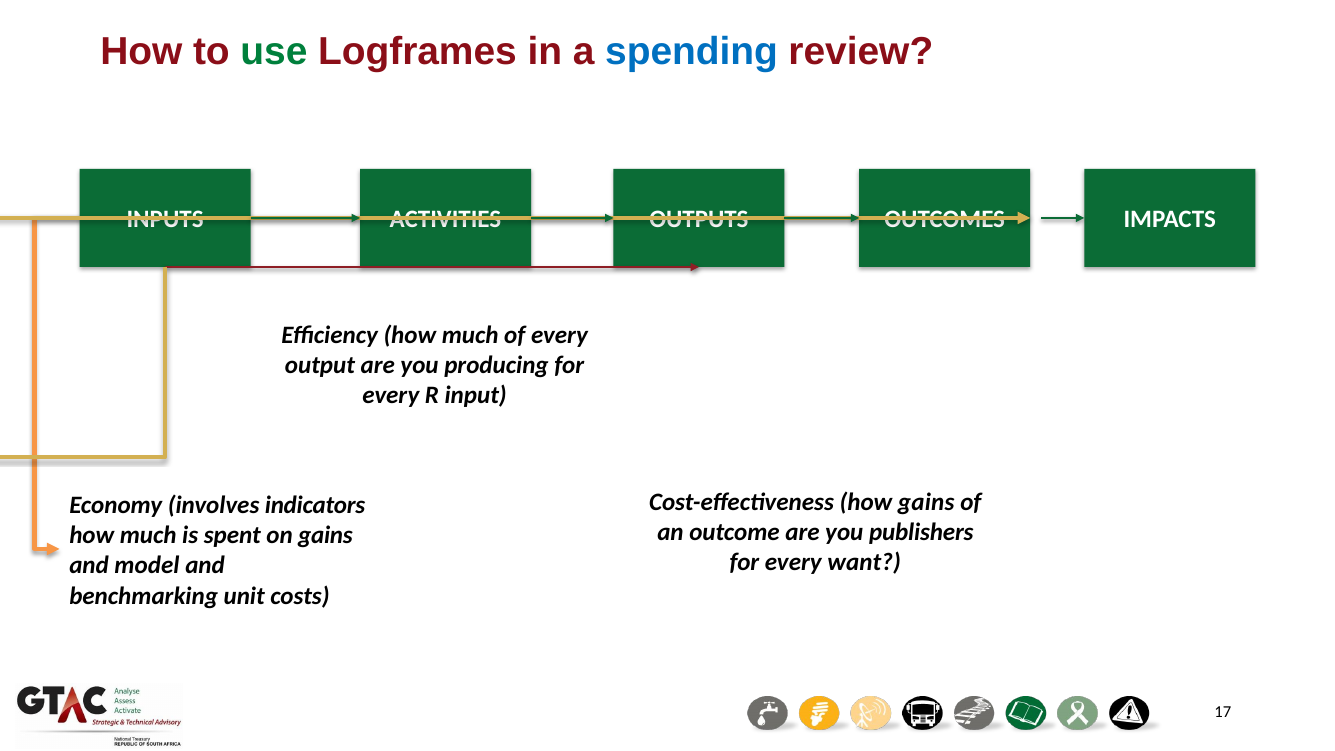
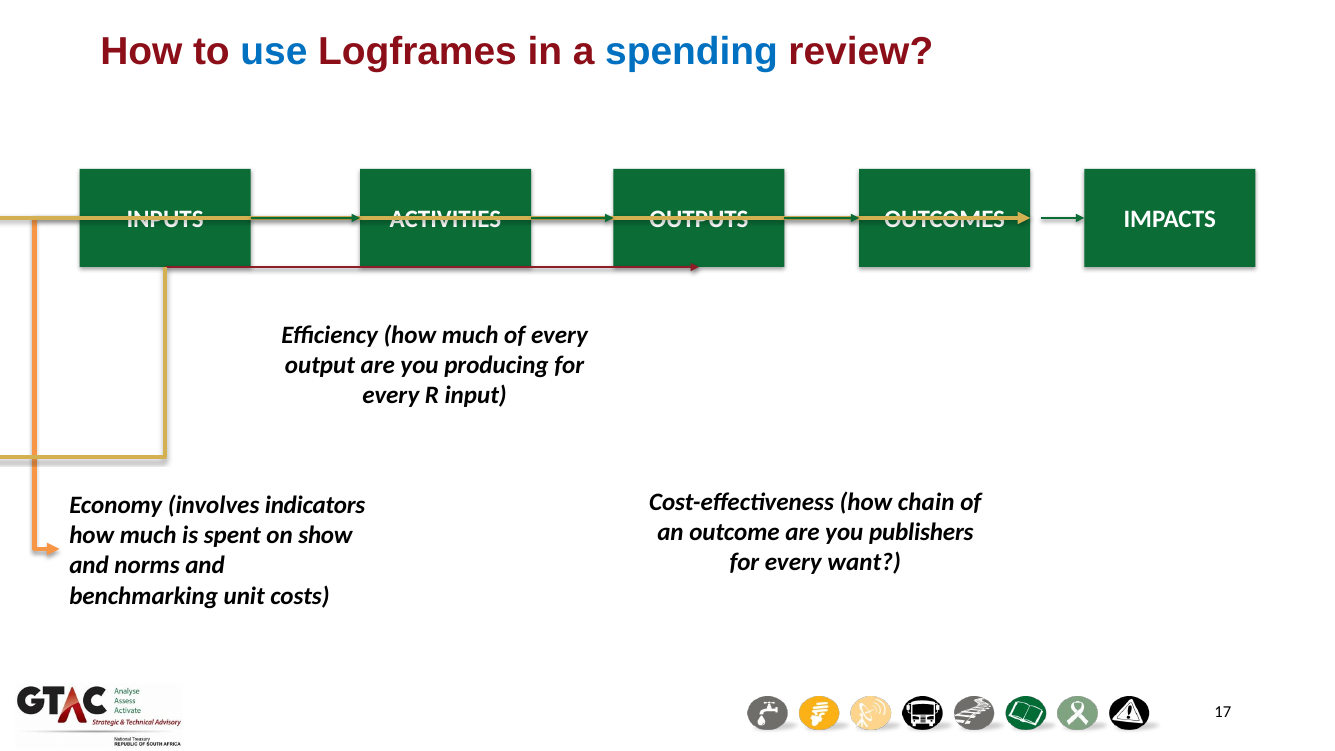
use colour: green -> blue
how gains: gains -> chain
on gains: gains -> show
model: model -> norms
